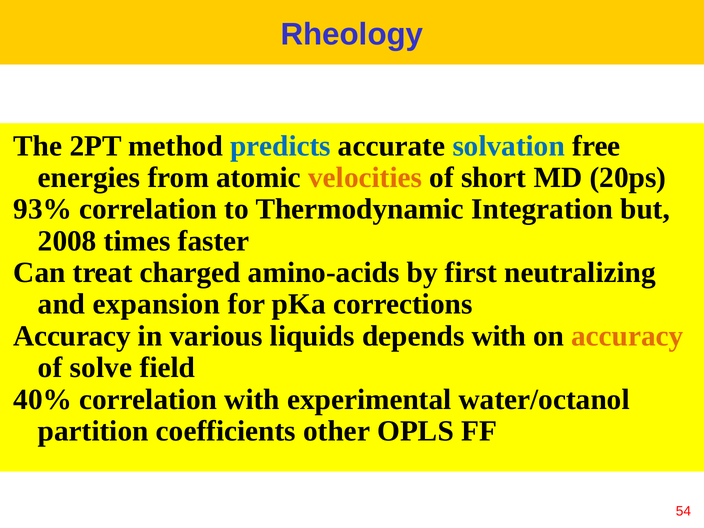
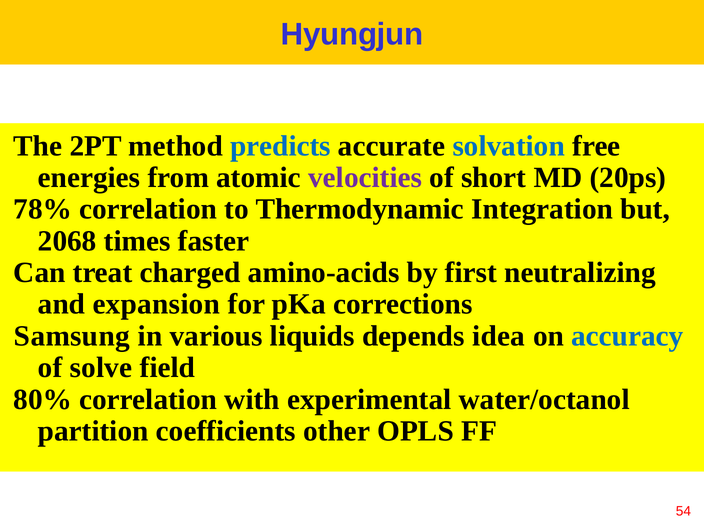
Rheology: Rheology -> Hyungjun
velocities colour: orange -> purple
93%: 93% -> 78%
2008: 2008 -> 2068
Accuracy at (72, 336): Accuracy -> Samsung
depends with: with -> idea
accuracy at (627, 336) colour: orange -> blue
40%: 40% -> 80%
